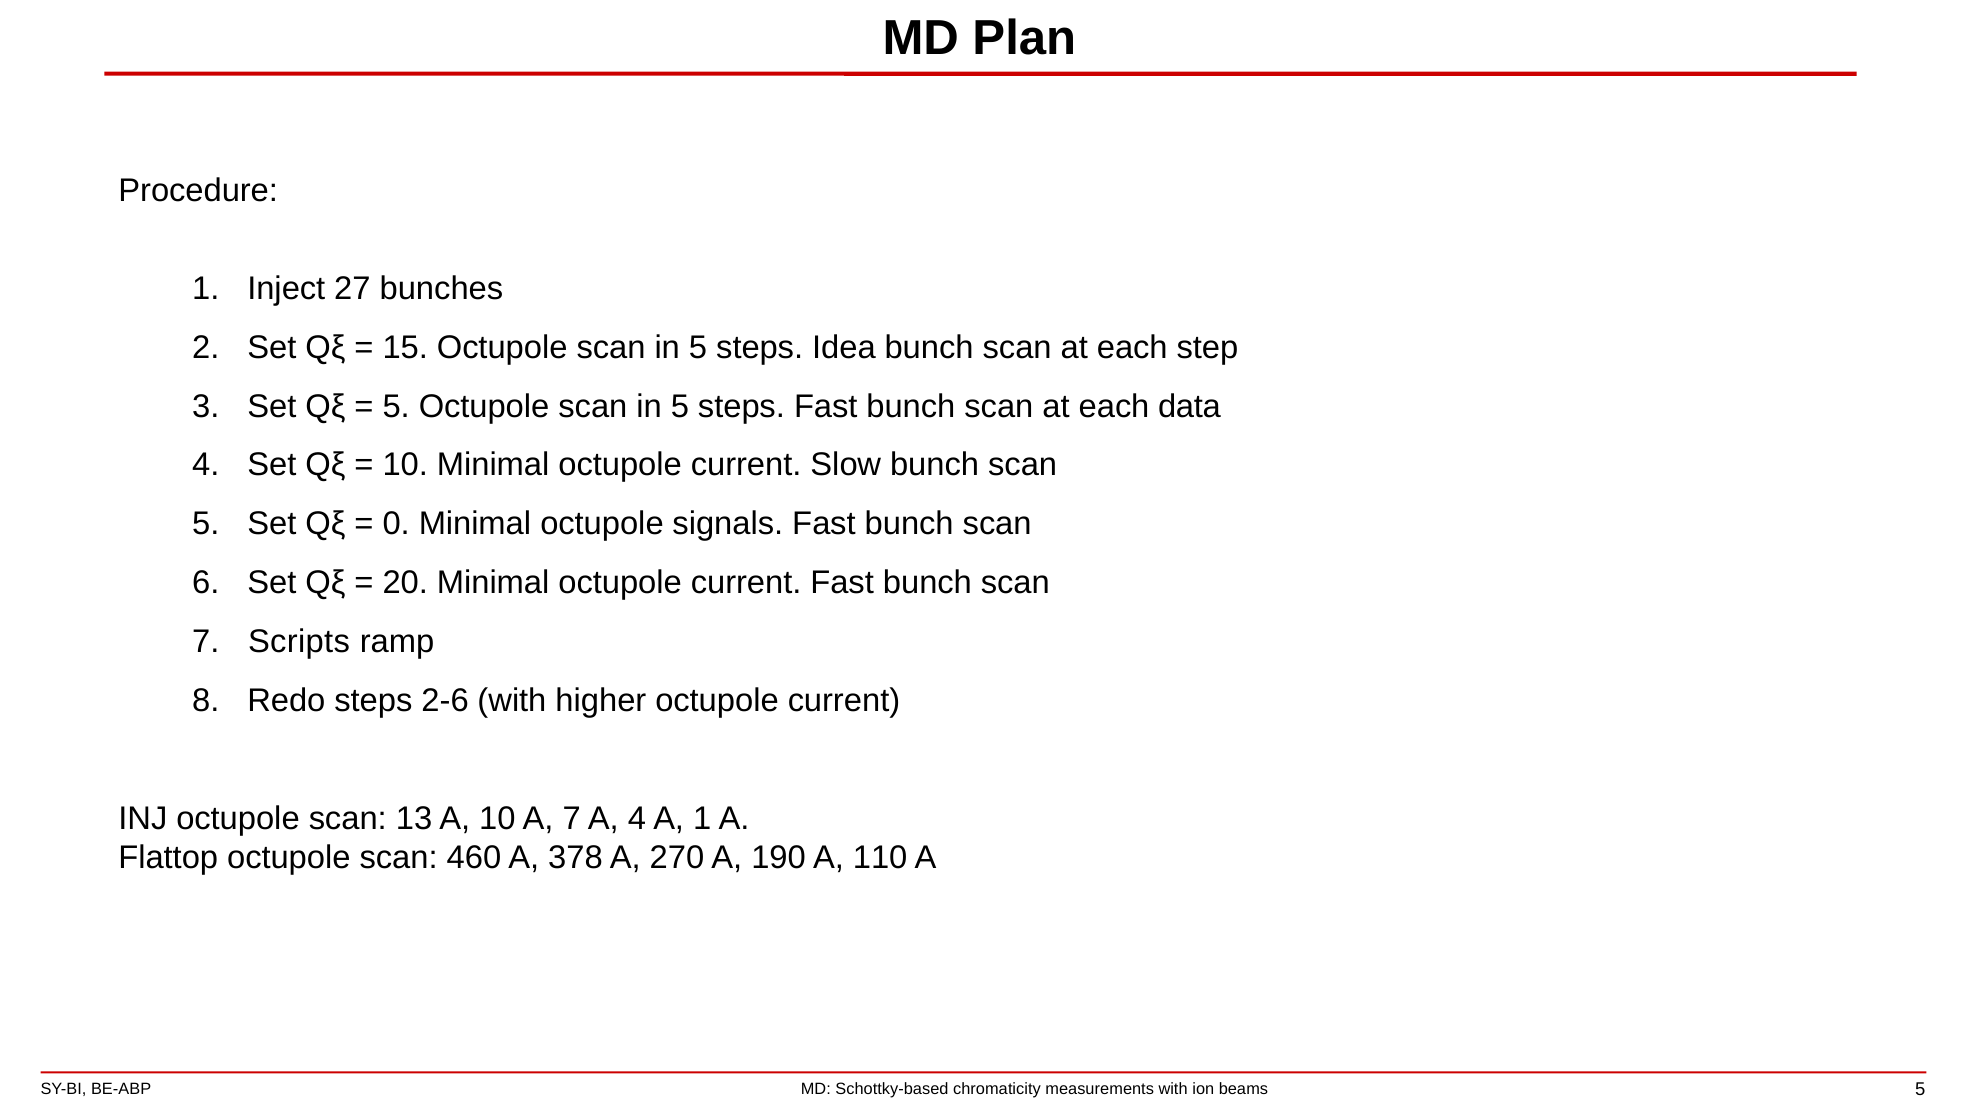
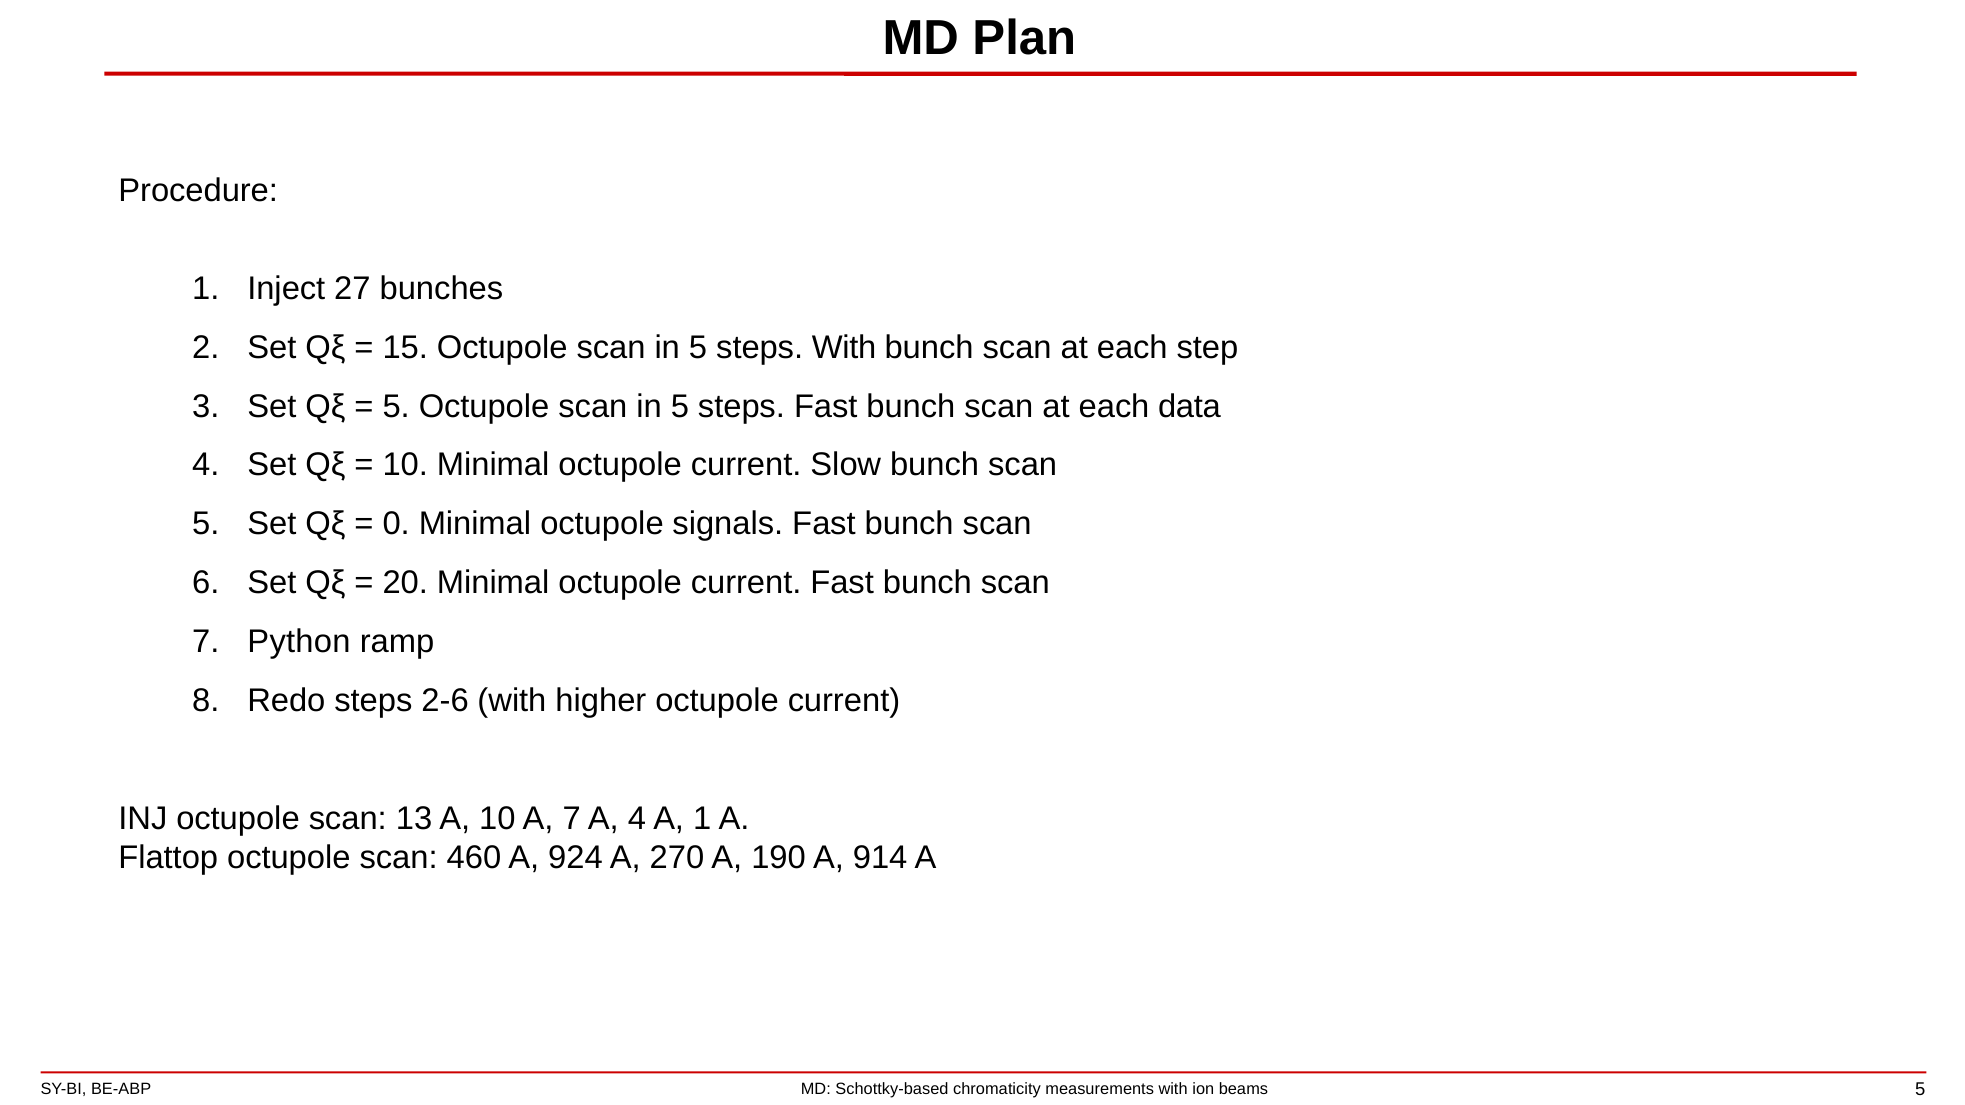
steps Idea: Idea -> With
Scripts: Scripts -> Python
378: 378 -> 924
110: 110 -> 914
